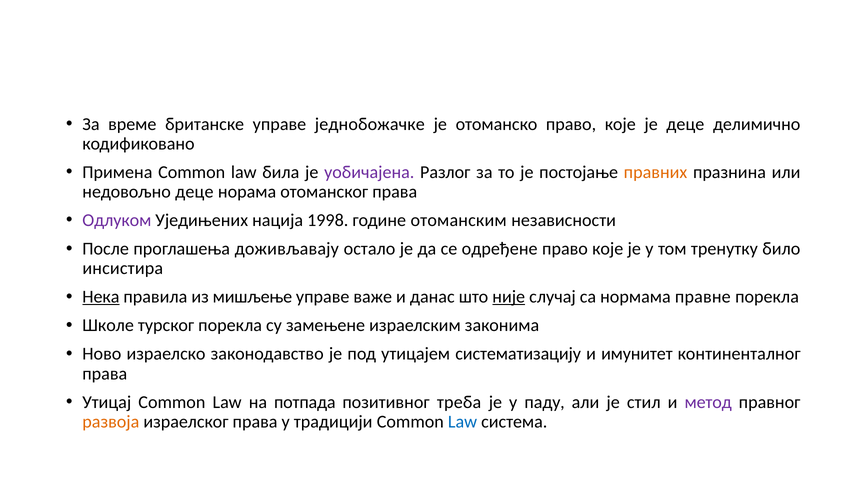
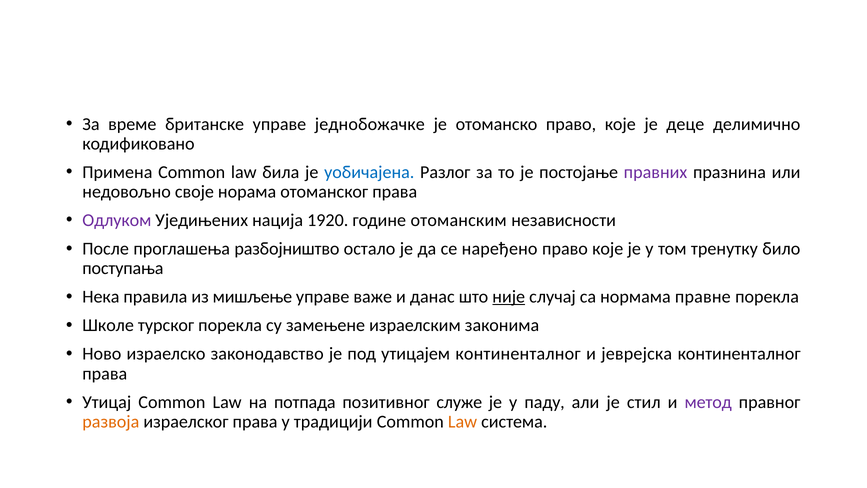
уобичајена colour: purple -> blue
правних colour: orange -> purple
недовољно деце: деце -> своје
1998: 1998 -> 1920
доживљавају: доживљавају -> разбојништво
одређене: одређене -> наређено
инсистира: инсистира -> поступања
Нека underline: present -> none
утицајем систематизацију: систематизацију -> континенталног
имунитет: имунитет -> јеврејска
треба: треба -> служе
Law at (463, 421) colour: blue -> orange
